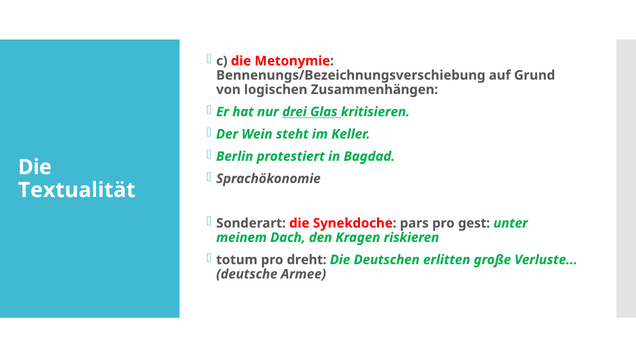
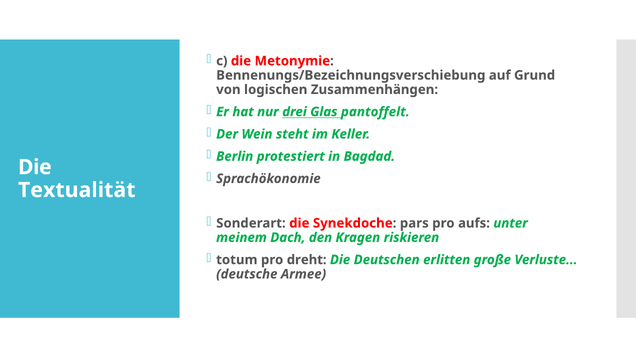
kritisieren: kritisieren -> pantoffelt
gest: gest -> aufs
